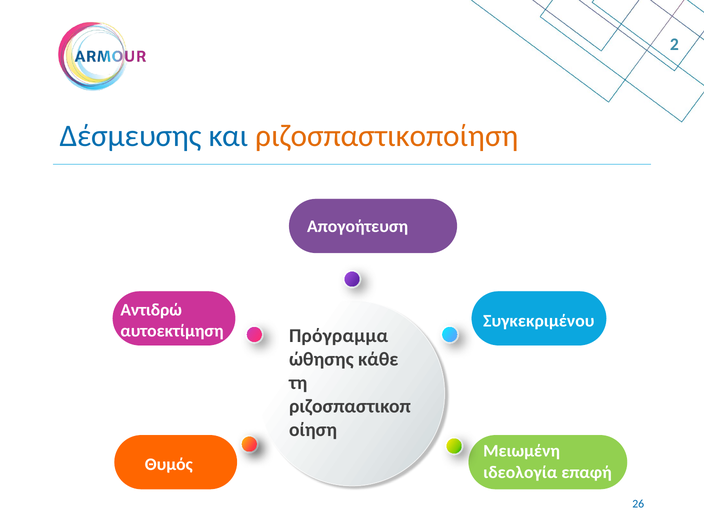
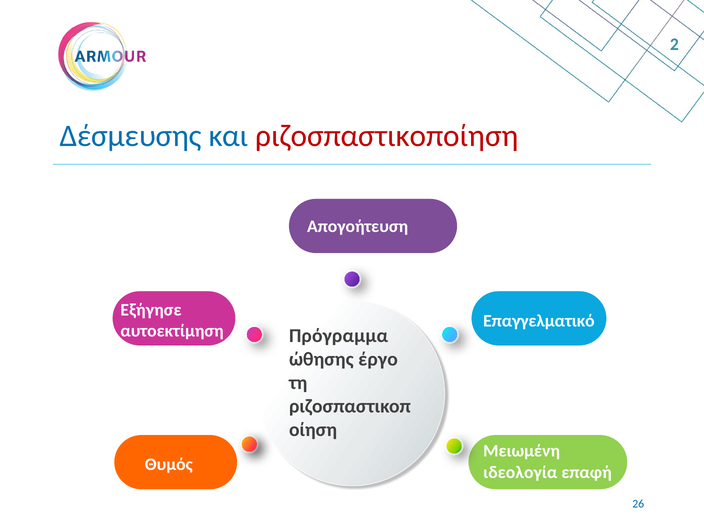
ριζοσπαστικοποίηση colour: orange -> red
Αντιδρώ: Αντιδρώ -> Εξήγησε
Συγκεκριμένου: Συγκεκριμένου -> Επαγγελματικό
κάθε: κάθε -> έργο
